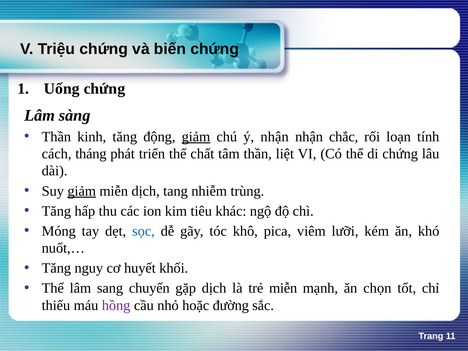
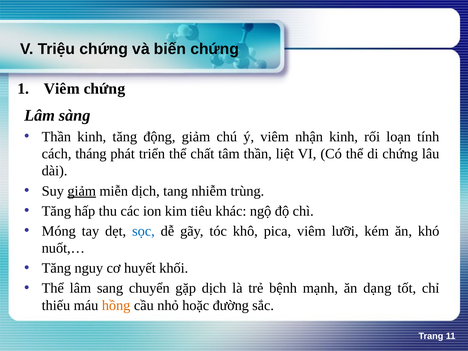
Uống at (62, 89): Uống -> Viêm
giảm at (196, 137) underline: present -> none
ý nhận: nhận -> viêm
nhận chắc: chắc -> kinh
trẻ miễn: miễn -> bệnh
chọn: chọn -> dạng
hồng colour: purple -> orange
